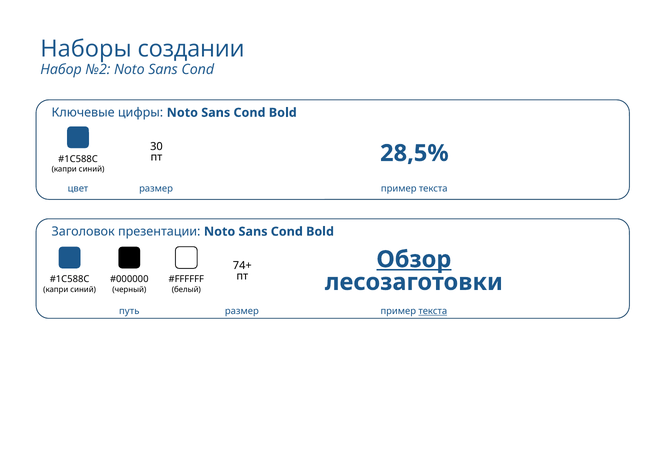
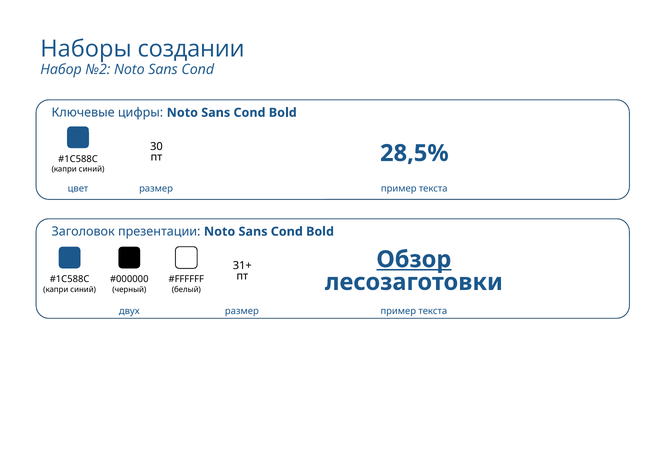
74+: 74+ -> 31+
путь: путь -> двух
текста at (433, 312) underline: present -> none
